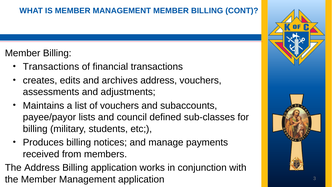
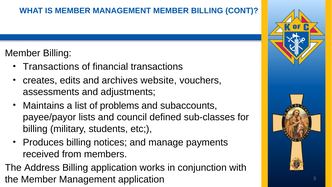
archives address: address -> website
of vouchers: vouchers -> problems
